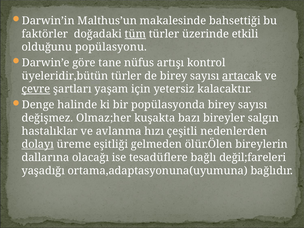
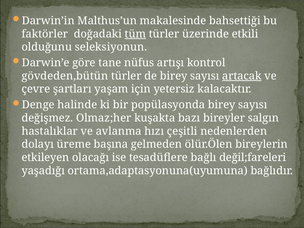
popülasyonu: popülasyonu -> seleksiyonun
üyeleridir,bütün: üyeleridir,bütün -> gövdeden,bütün
çevre underline: present -> none
dolayı underline: present -> none
eşitliği: eşitliği -> başına
dallarına: dallarına -> etkileyen
